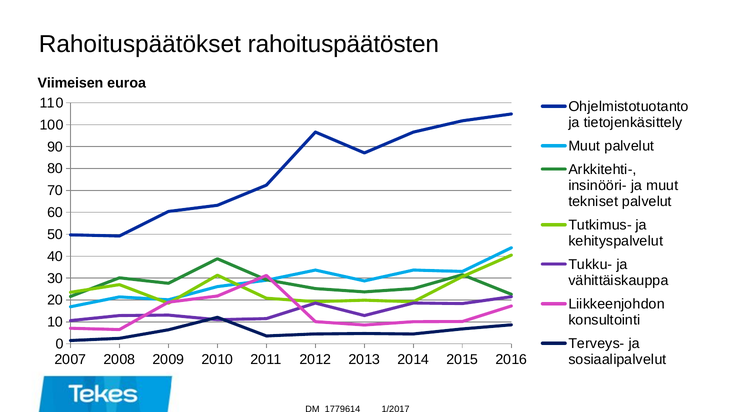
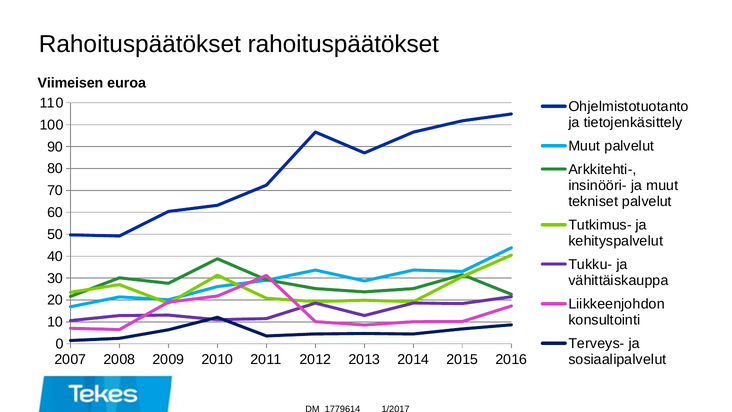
Rahoituspäätökset rahoituspäätösten: rahoituspäätösten -> rahoituspäätökset
